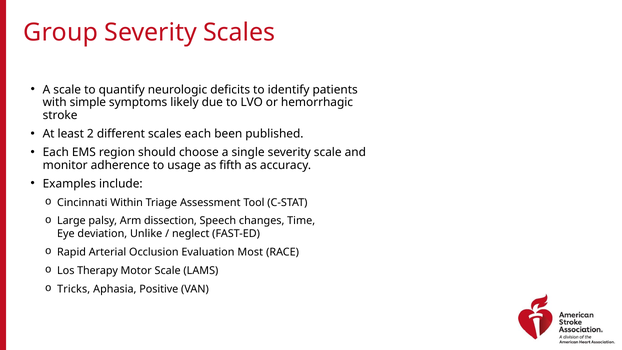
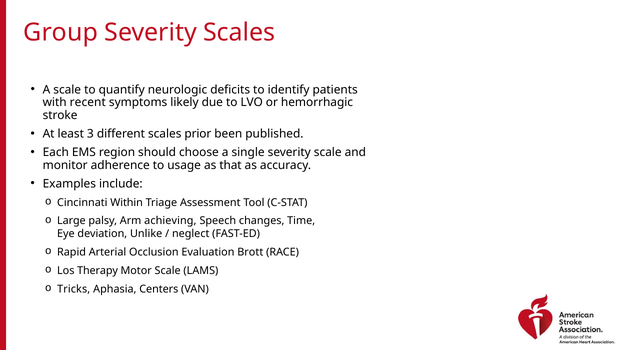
simple: simple -> recent
2: 2 -> 3
scales each: each -> prior
fifth: fifth -> that
dissection: dissection -> achieving
Most: Most -> Brott
Positive: Positive -> Centers
